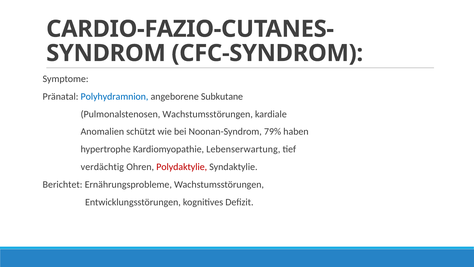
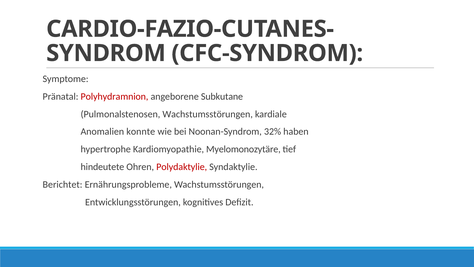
Polyhydramnion colour: blue -> red
schützt: schützt -> konnte
79%: 79% -> 32%
Lebenserwartung: Lebenserwartung -> Myelomonozytäre
verdächtig: verdächtig -> hindeutete
